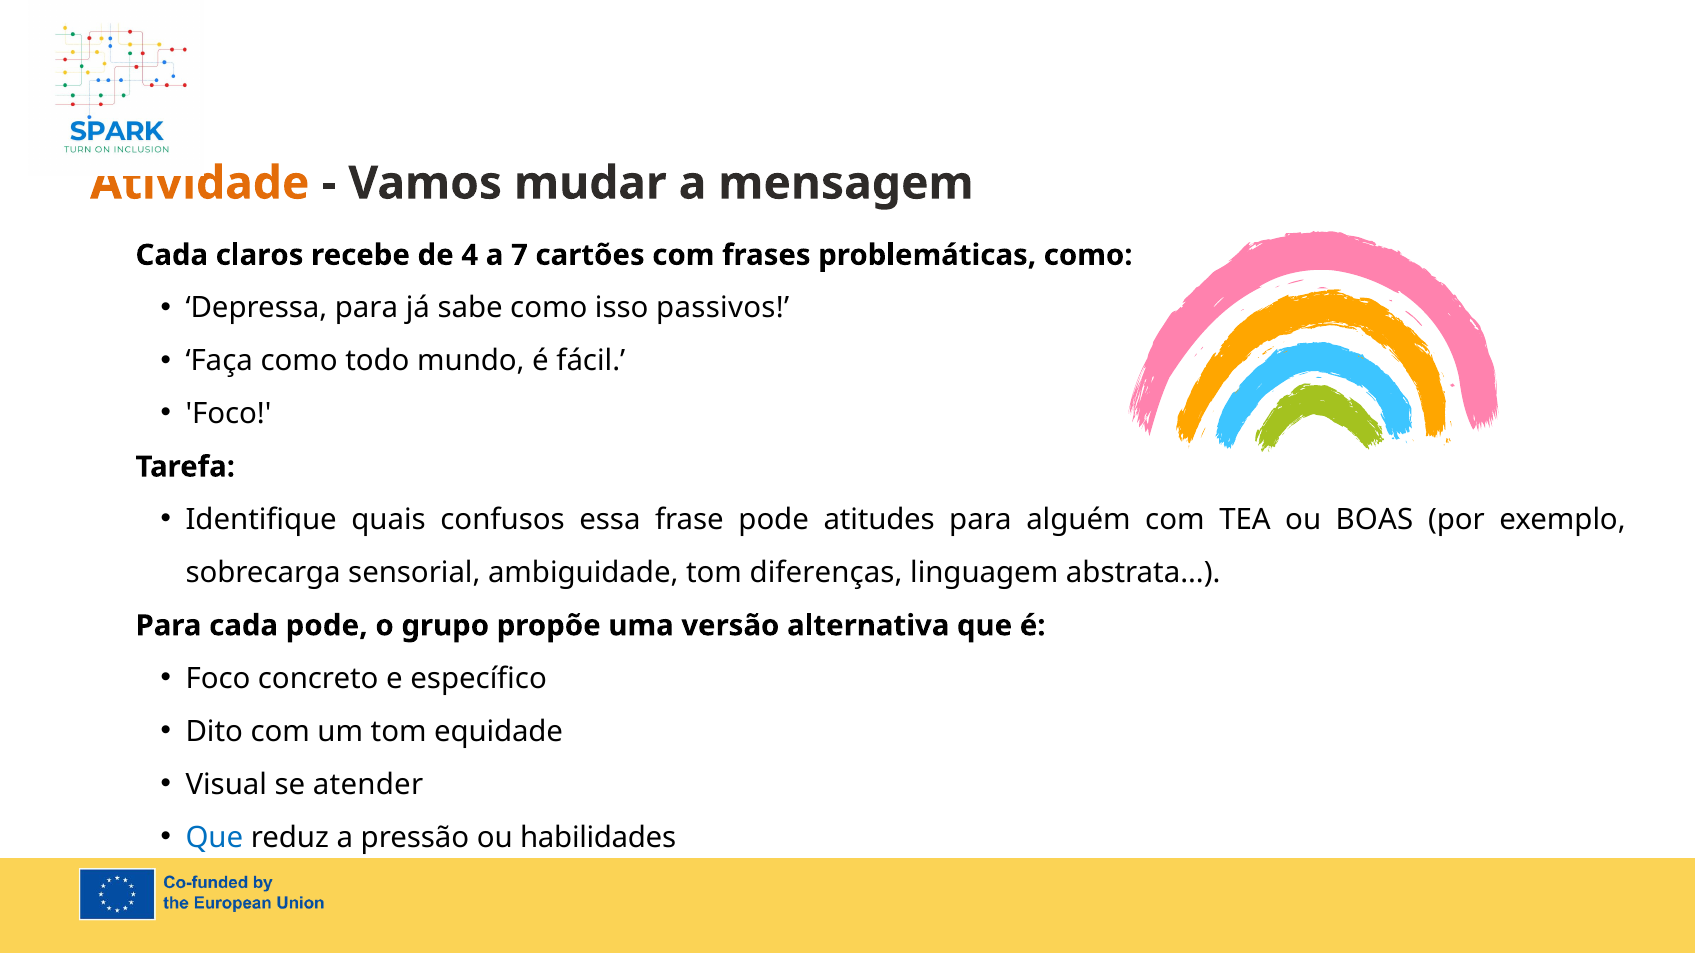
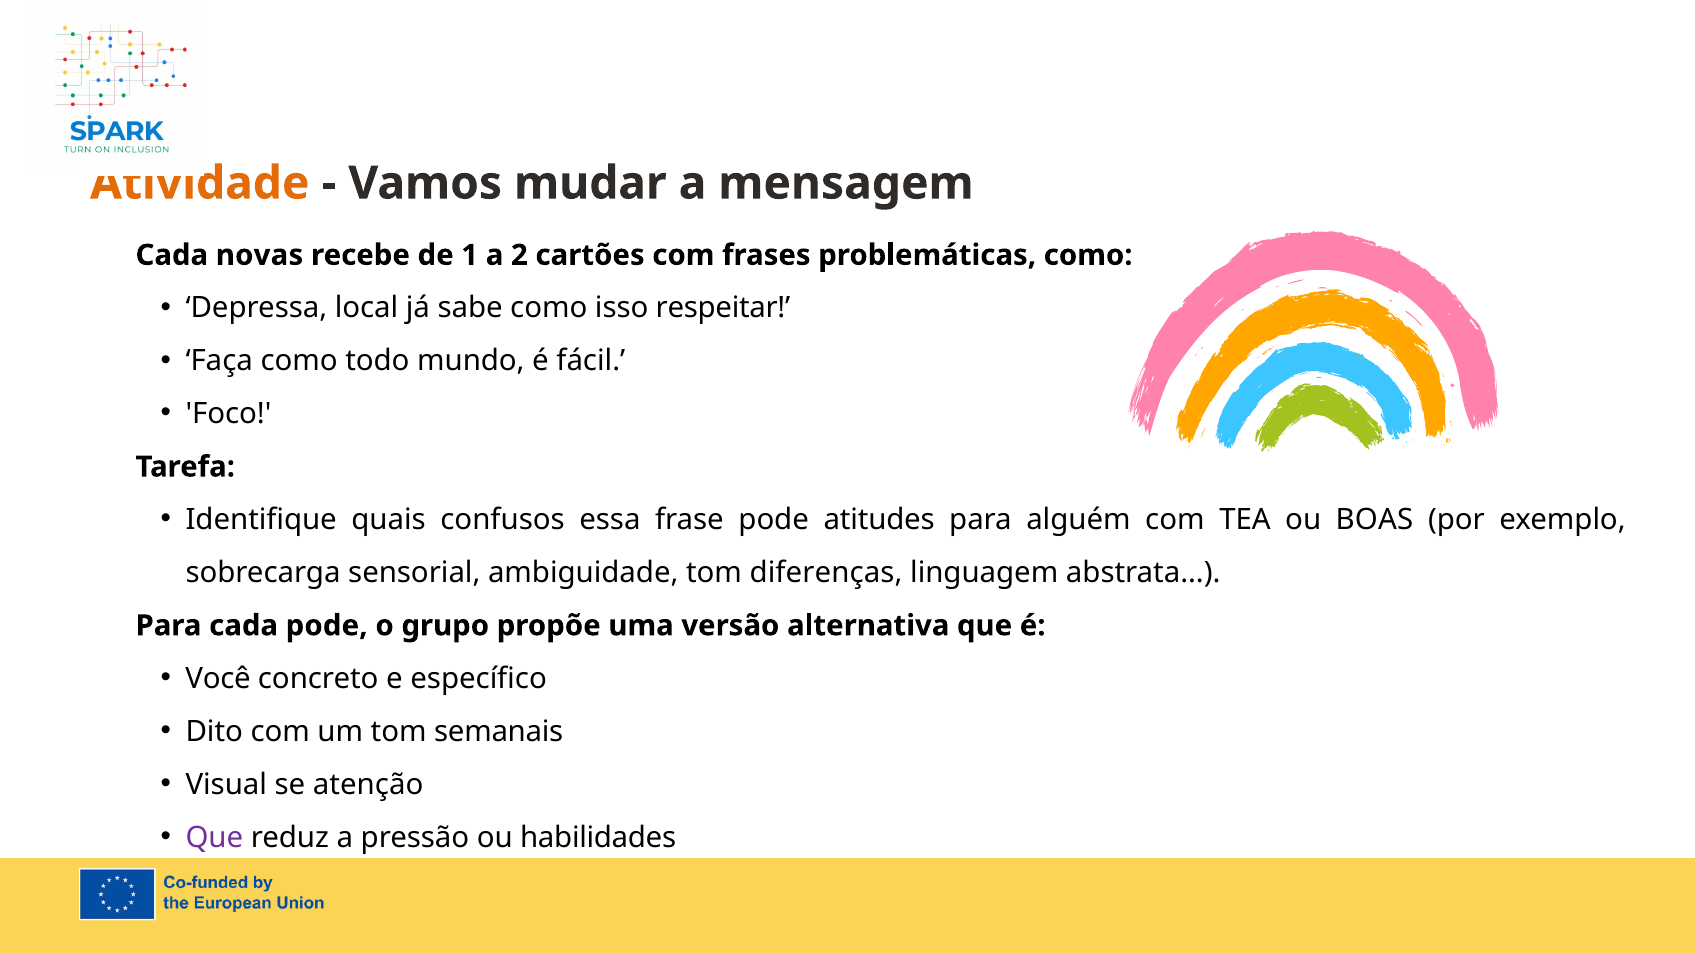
claros: claros -> novas
4: 4 -> 1
a 7: 7 -> 2
Depressa para: para -> local
passivos: passivos -> respeitar
Foco at (218, 679): Foco -> Você
equidade: equidade -> semanais
atender: atender -> atenção
Que at (214, 838) colour: blue -> purple
